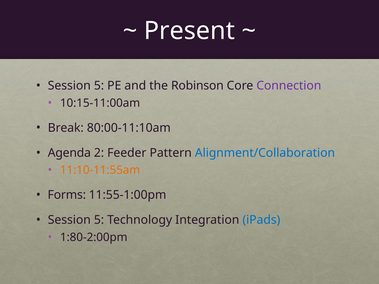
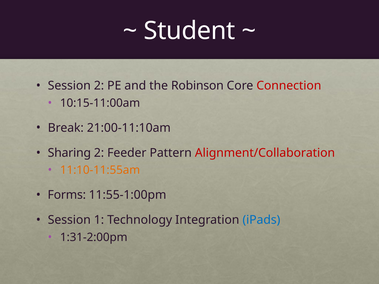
Present: Present -> Student
5 at (99, 86): 5 -> 2
Connection colour: purple -> red
80:00-11:10am: 80:00-11:10am -> 21:00-11:10am
Agenda: Agenda -> Sharing
Alignment/Collaboration colour: blue -> red
5 at (99, 220): 5 -> 1
1:80-2:00pm: 1:80-2:00pm -> 1:31-2:00pm
